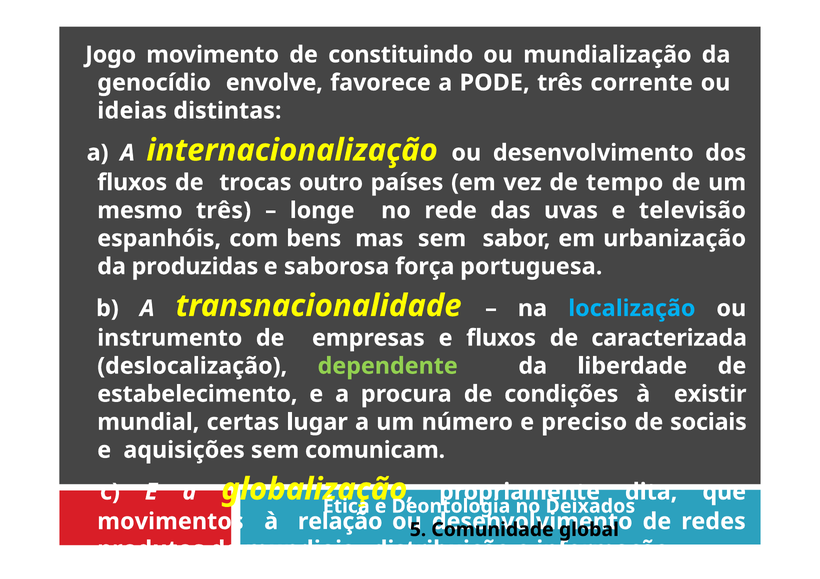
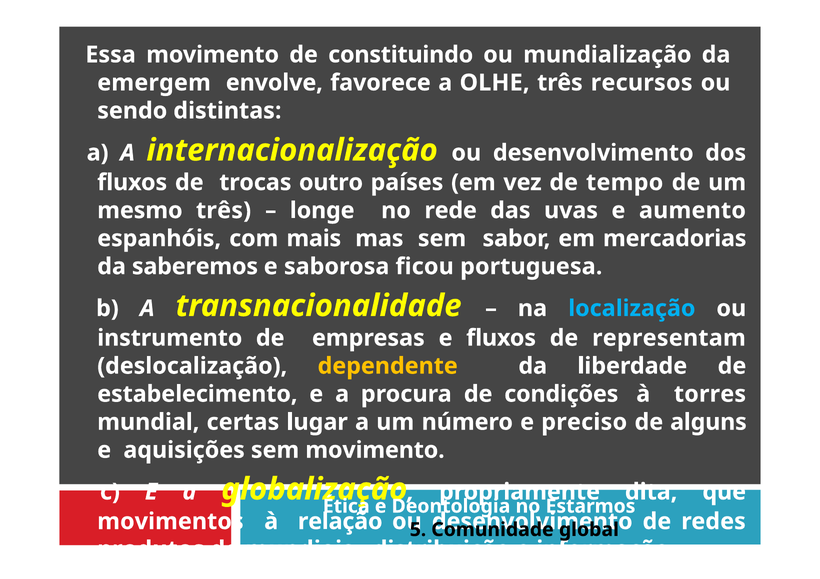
Jogo: Jogo -> Essa
genocídio: genocídio -> emergem
PODE: PODE -> OLHE
corrente: corrente -> recursos
ideias: ideias -> sendo
televisão: televisão -> aumento
bens: bens -> mais
urbanização: urbanização -> mercadorias
produzidas: produzidas -> saberemos
força: força -> ficou
caracterizada: caracterizada -> representam
dependente colour: light green -> yellow
existir: existir -> torres
sociais: sociais -> alguns
sem comunicam: comunicam -> movimento
Deixados: Deixados -> Estarmos
